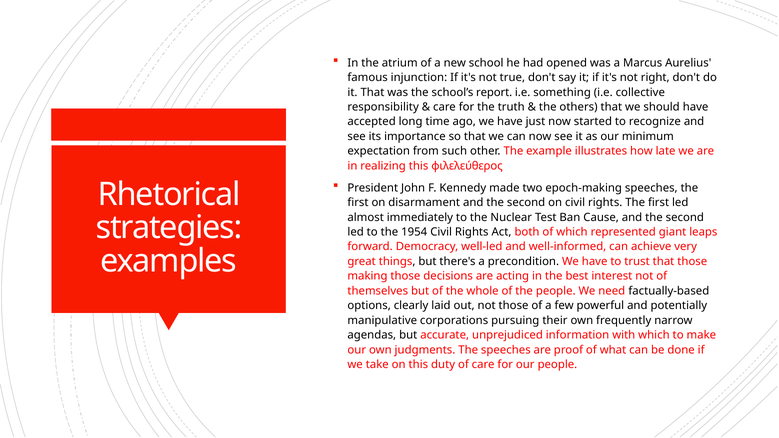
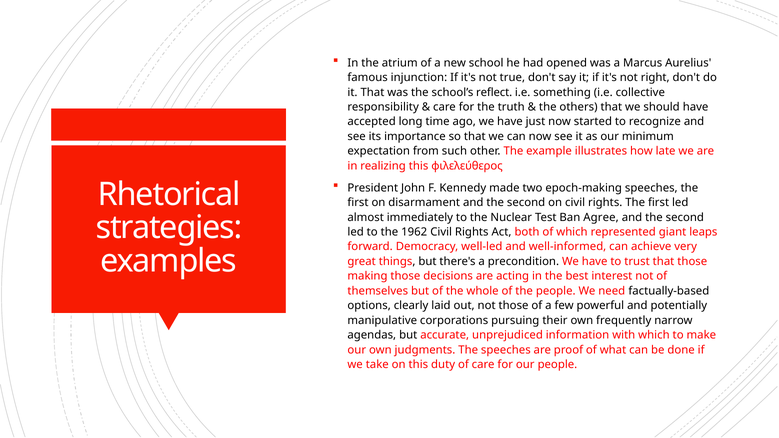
report: report -> reflect
Cause: Cause -> Agree
1954: 1954 -> 1962
